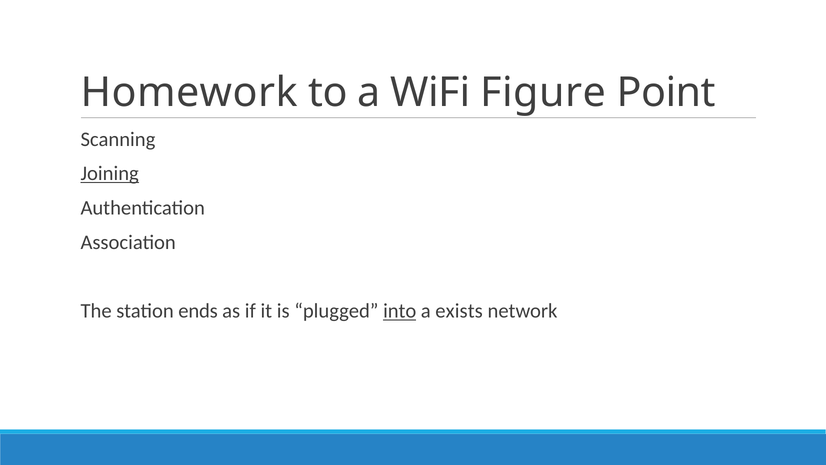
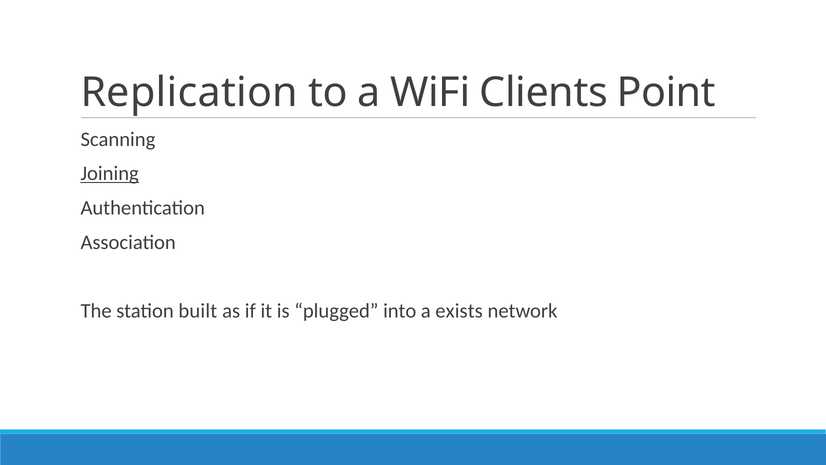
Homework: Homework -> Replication
Figure: Figure -> Clients
ends: ends -> built
into underline: present -> none
